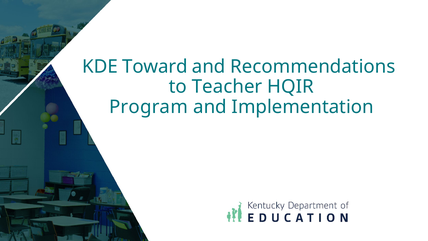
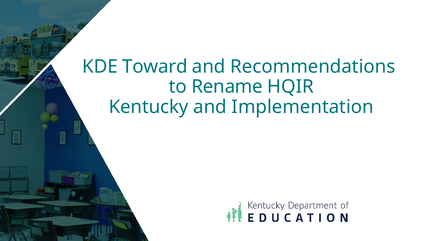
Teacher: Teacher -> Rename
Program: Program -> Kentucky
